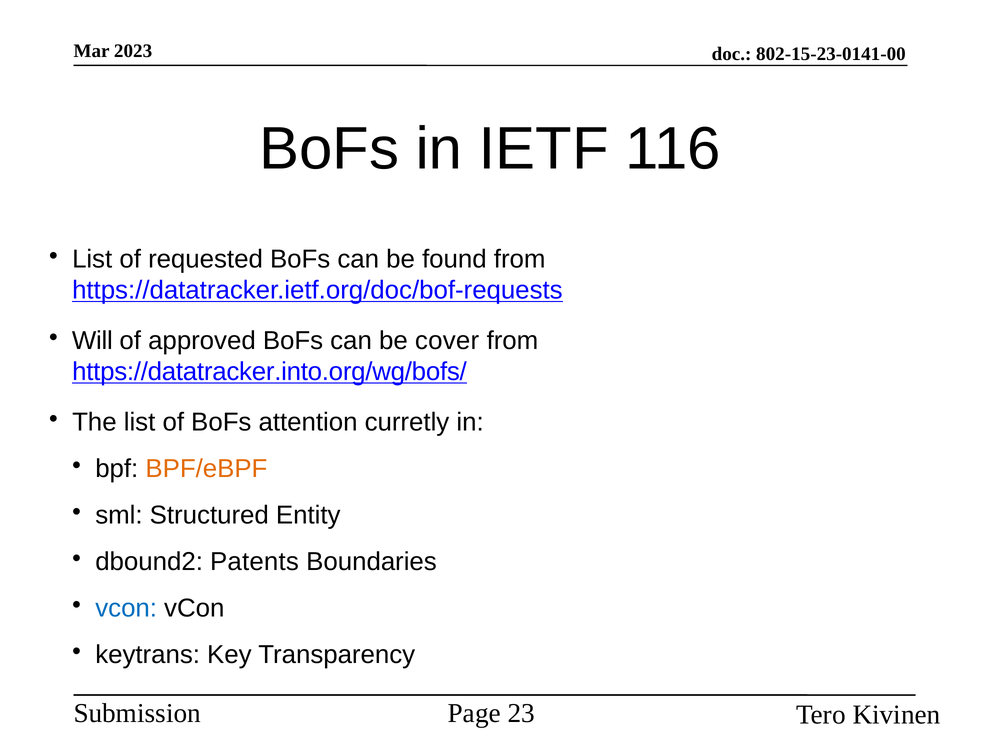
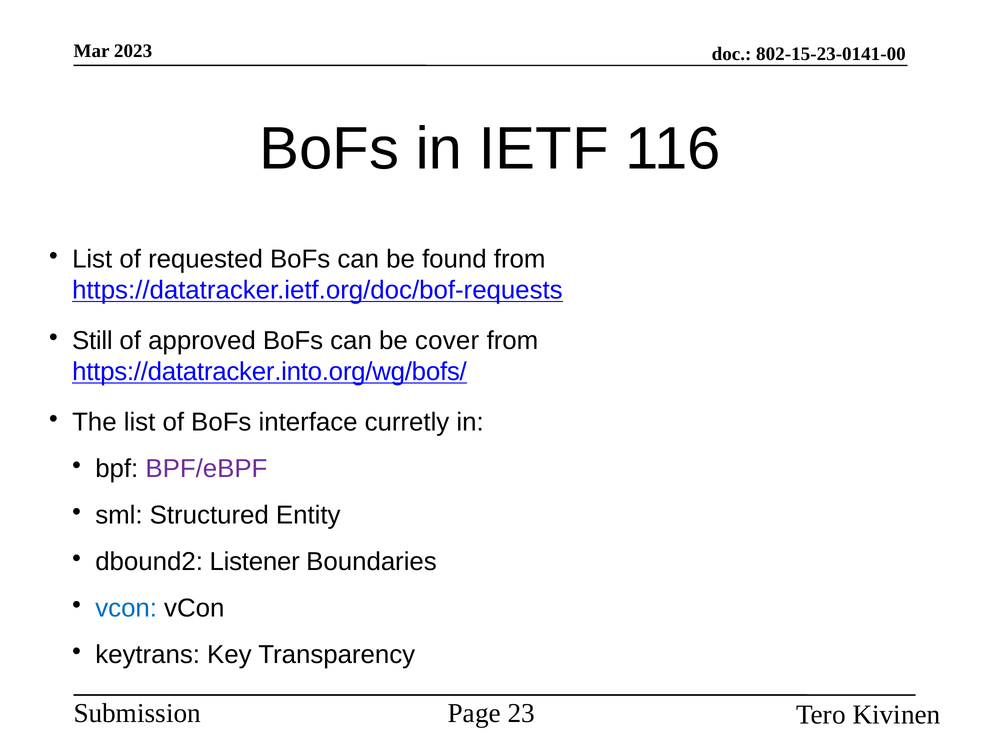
Will: Will -> Still
attention: attention -> interface
BPF/eBPF colour: orange -> purple
Patents: Patents -> Listener
